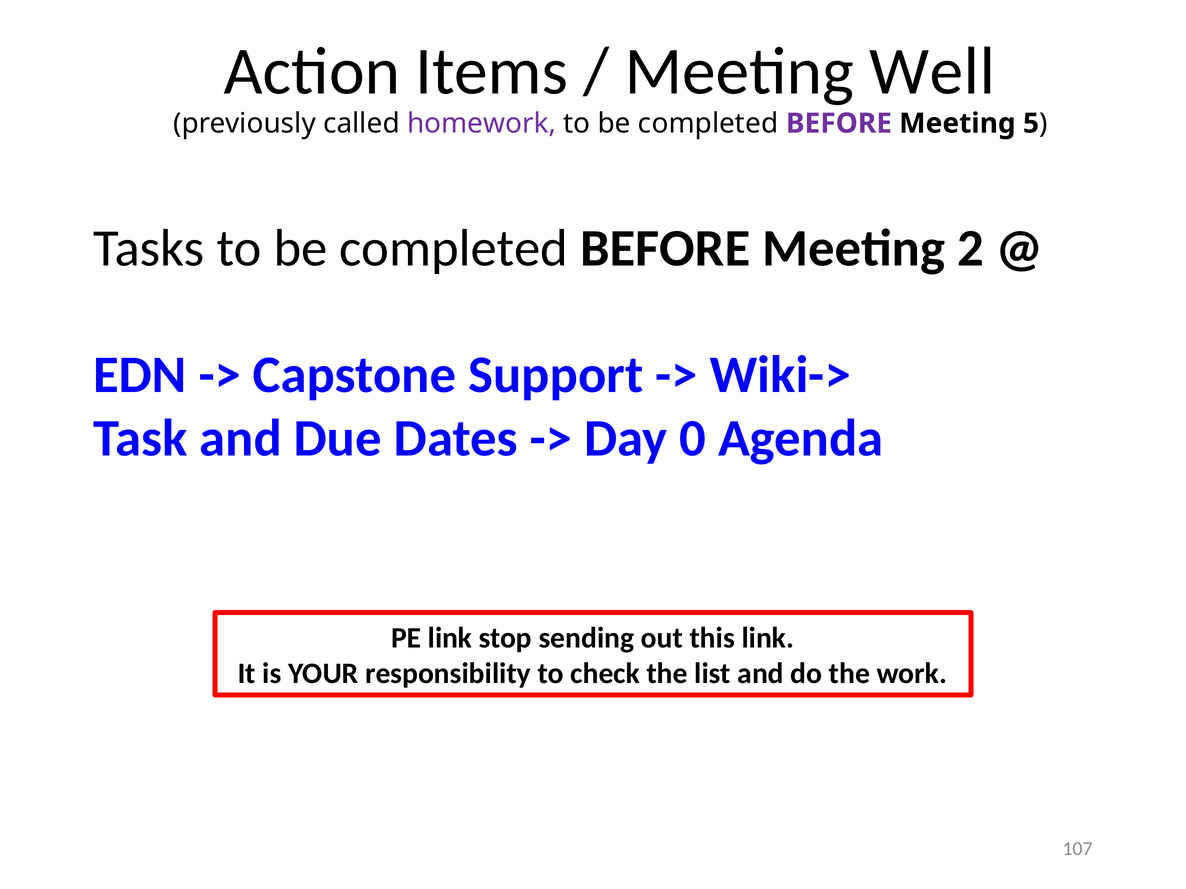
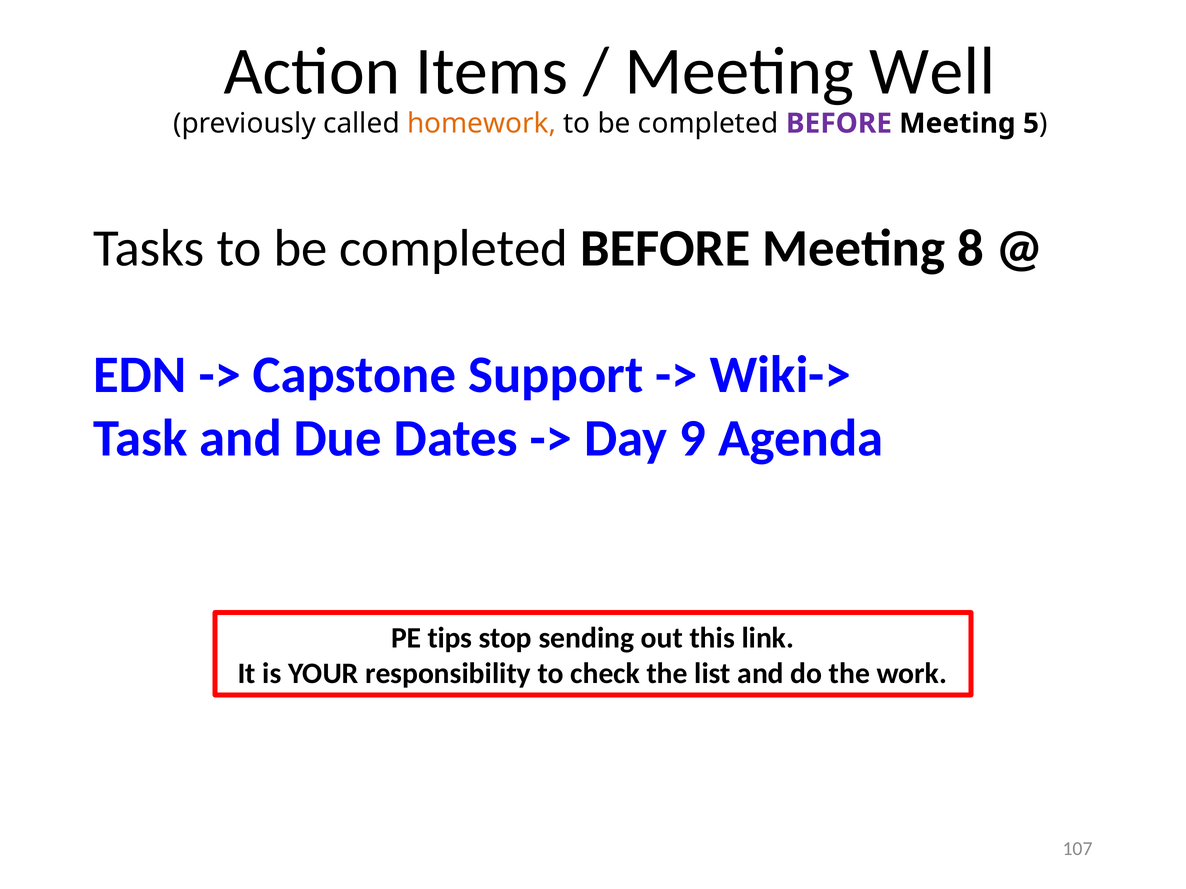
homework colour: purple -> orange
2: 2 -> 8
0: 0 -> 9
PE link: link -> tips
